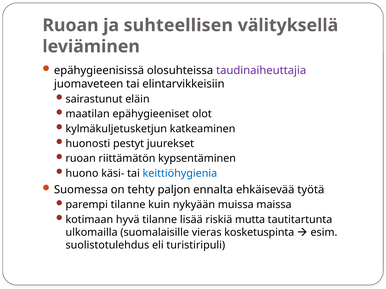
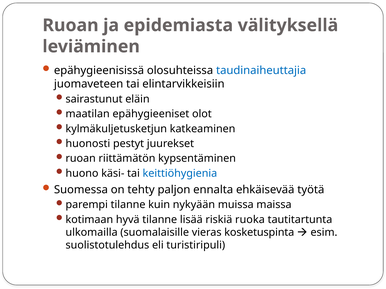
suhteellisen: suhteellisen -> epidemiasta
taudinaiheuttajia colour: purple -> blue
mutta: mutta -> ruoka
